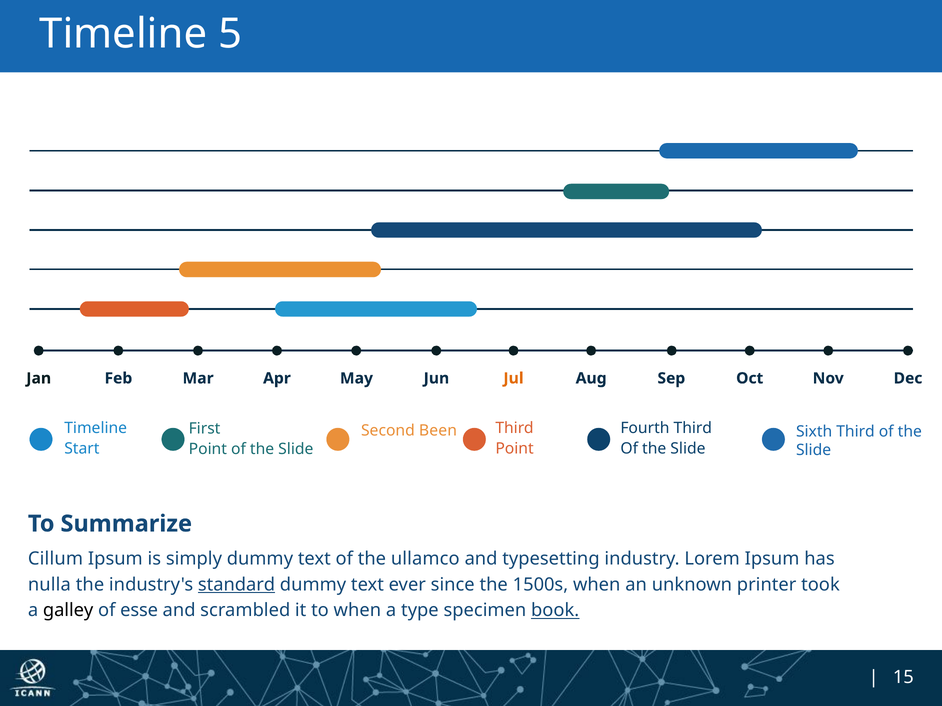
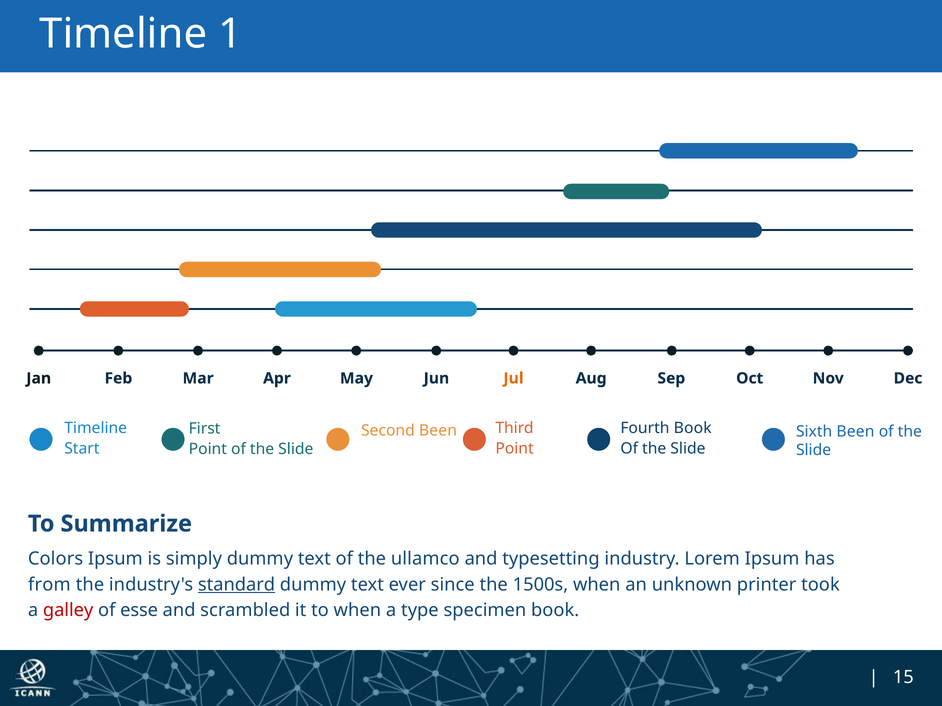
5: 5 -> 1
Fourth Third: Third -> Book
Sixth Third: Third -> Been
Cillum: Cillum -> Colors
nulla: nulla -> from
galley colour: black -> red
book at (555, 611) underline: present -> none
